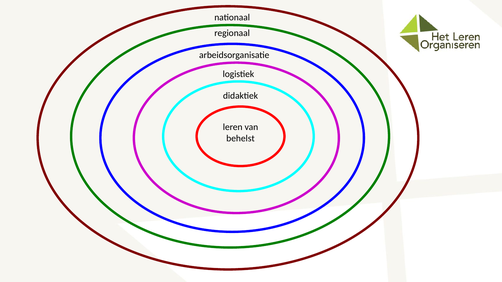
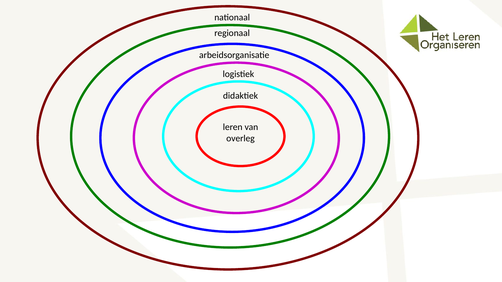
behelst: behelst -> overleg
